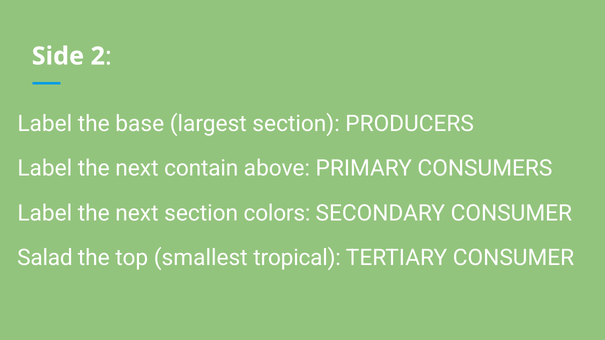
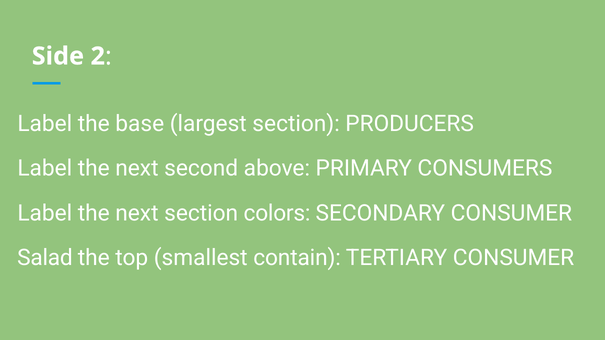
contain: contain -> second
tropical: tropical -> contain
